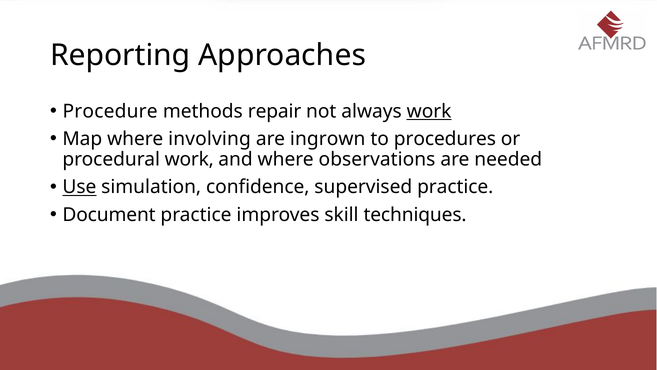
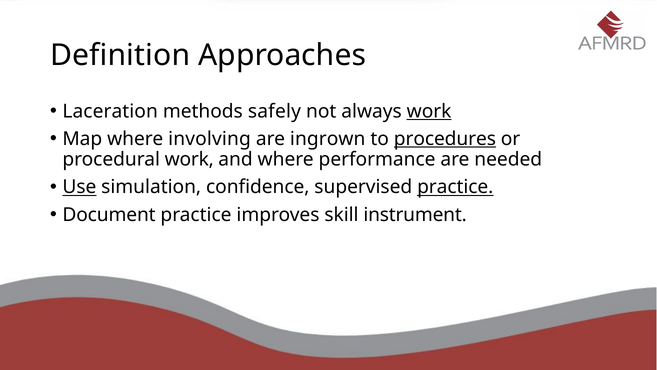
Reporting: Reporting -> Definition
Procedure: Procedure -> Laceration
repair: repair -> safely
procedures underline: none -> present
observations: observations -> performance
practice at (455, 187) underline: none -> present
techniques: techniques -> instrument
